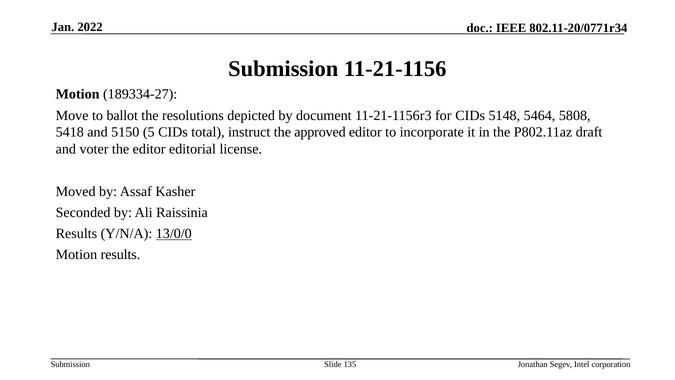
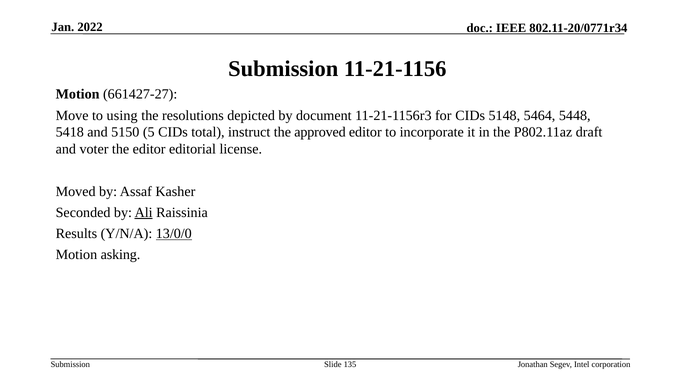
189334-27: 189334-27 -> 661427-27
ballot: ballot -> using
5808: 5808 -> 5448
Ali underline: none -> present
Motion results: results -> asking
